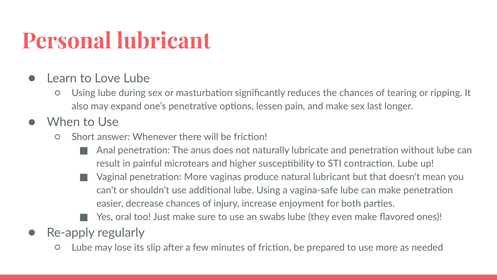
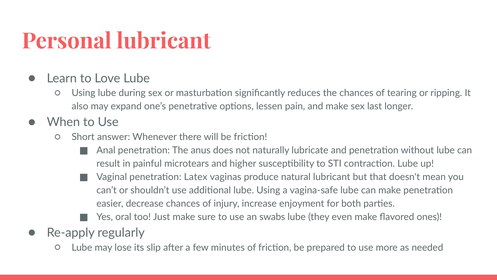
penetration More: More -> Latex
